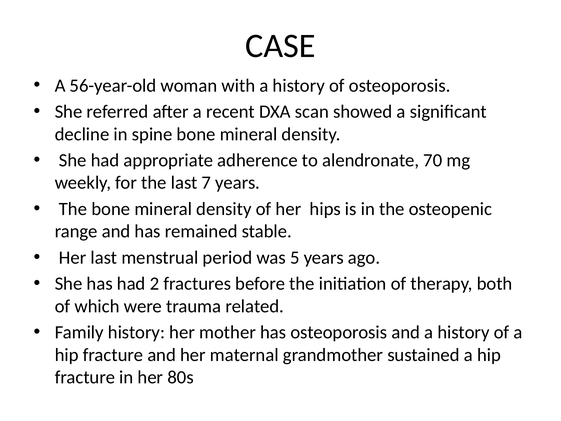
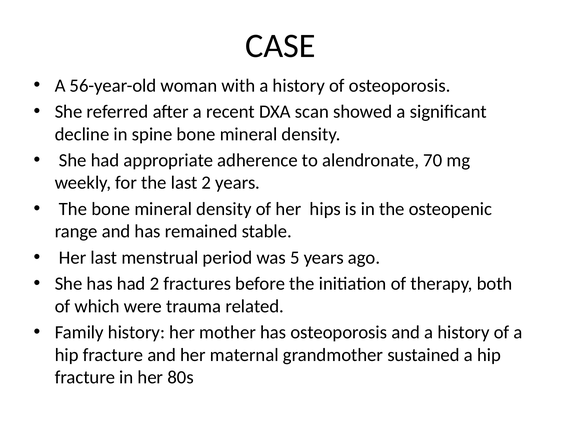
last 7: 7 -> 2
